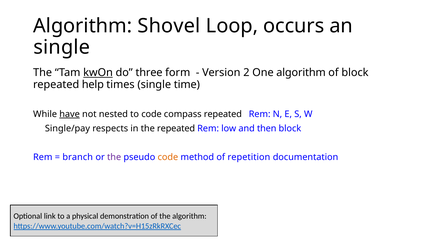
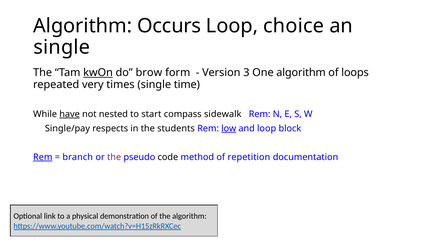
Shovel: Shovel -> Occurs
occurs: occurs -> choice
three: three -> brow
2: 2 -> 3
of block: block -> loops
help: help -> very
to code: code -> start
compass repeated: repeated -> sidewalk
the repeated: repeated -> students
low underline: none -> present
and then: then -> loop
Rem at (43, 157) underline: none -> present
code at (168, 157) colour: orange -> black
